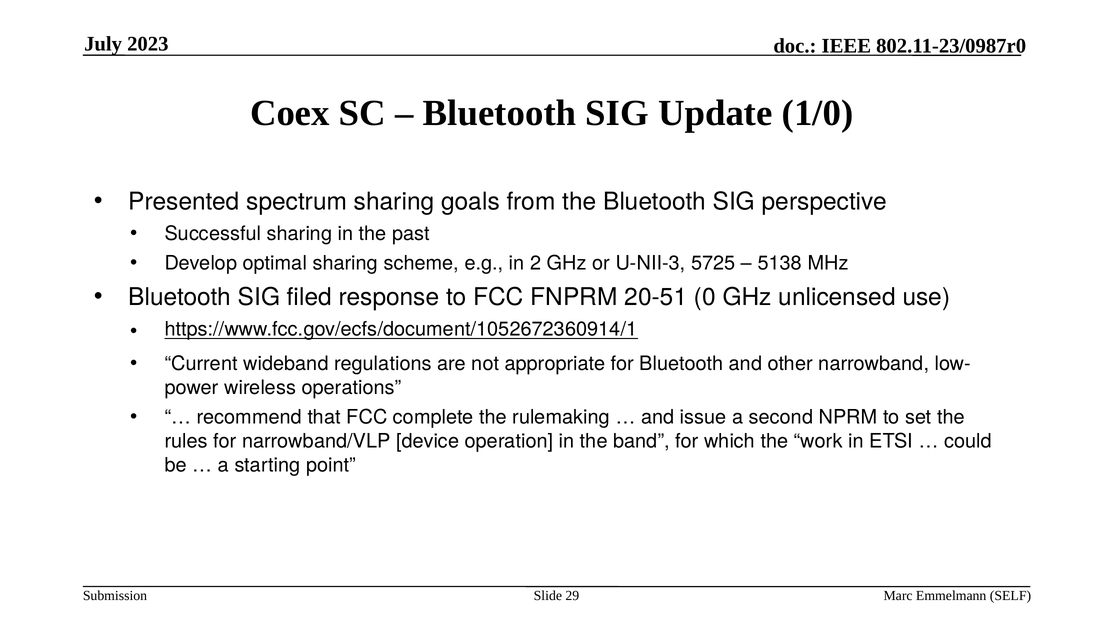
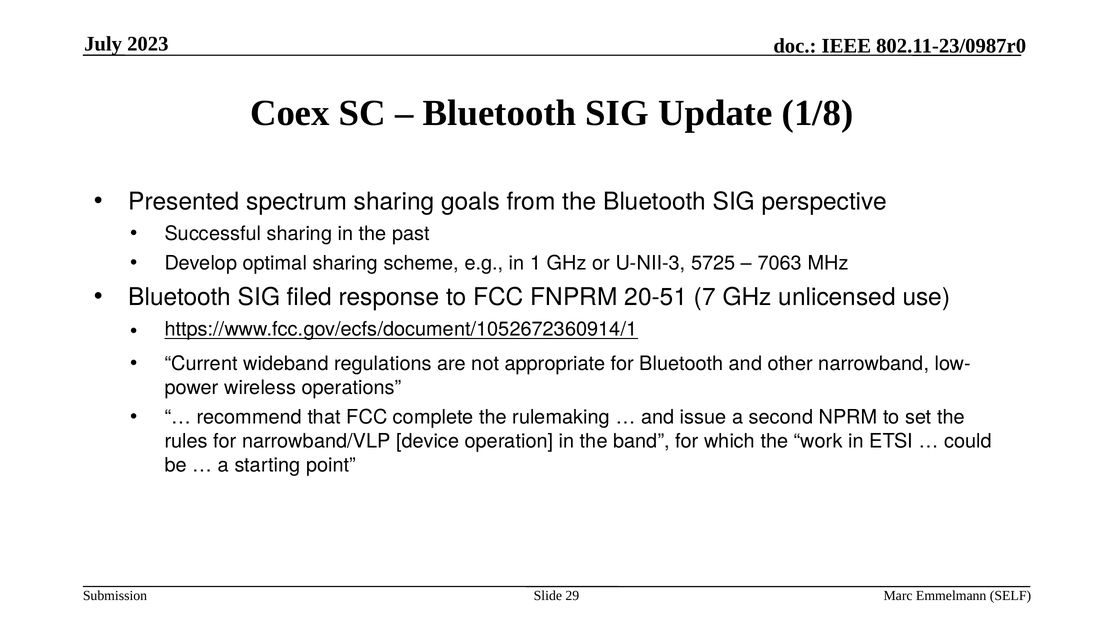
1/0: 1/0 -> 1/8
2: 2 -> 1
5138: 5138 -> 7063
0: 0 -> 7
